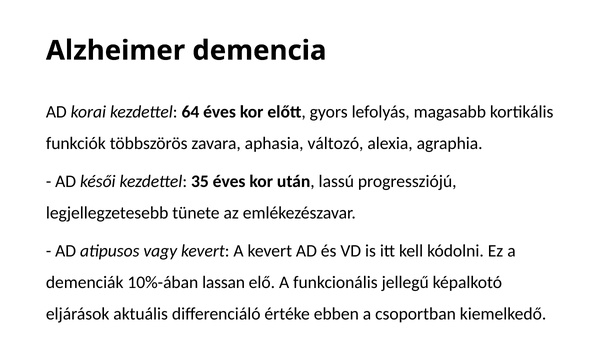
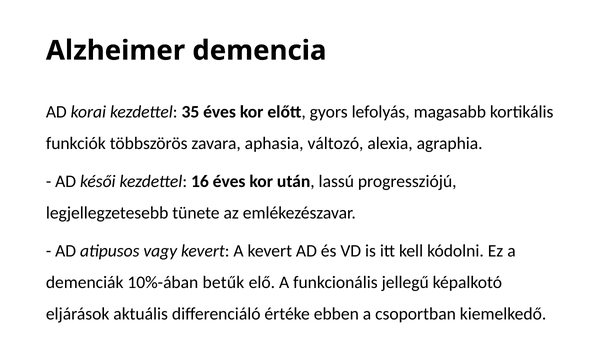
64: 64 -> 35
35: 35 -> 16
lassan: lassan -> betűk
